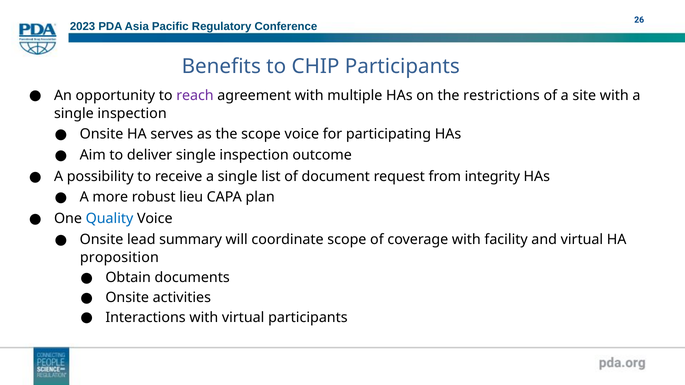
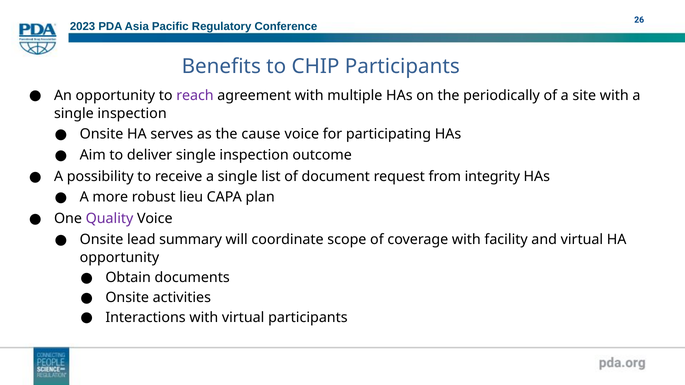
restrictions: restrictions -> periodically
the scope: scope -> cause
Quality colour: blue -> purple
proposition at (119, 258): proposition -> opportunity
